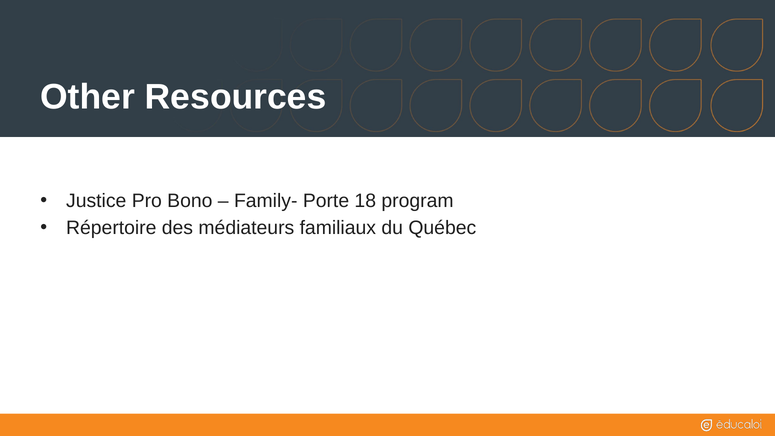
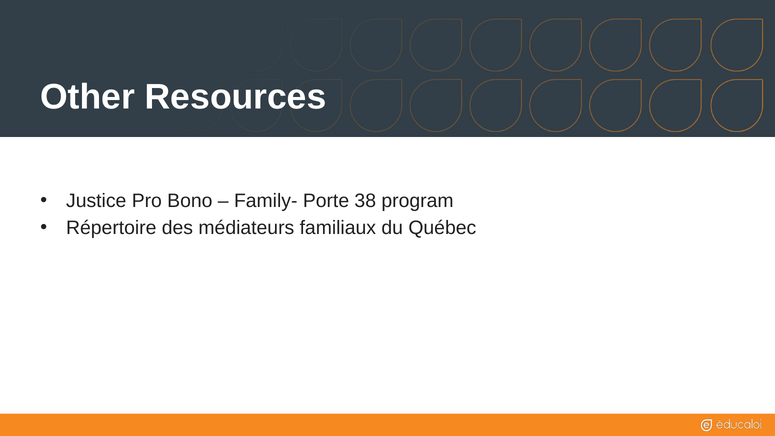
18: 18 -> 38
